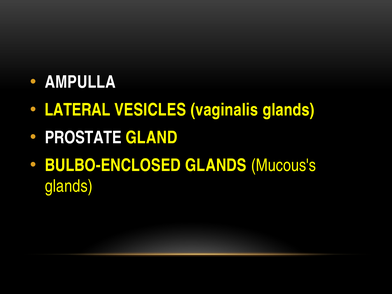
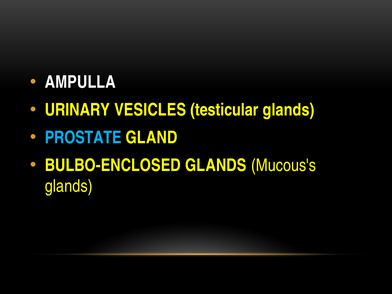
LATERAL: LATERAL -> URINARY
vaginalis: vaginalis -> testicular
PROSTATE colour: white -> light blue
